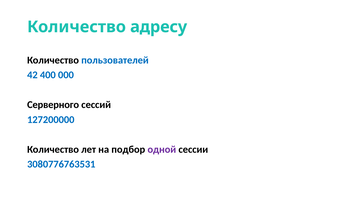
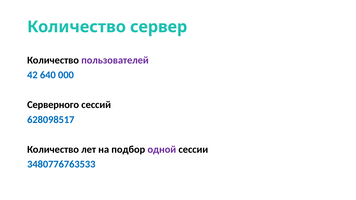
адресу: адресу -> сервер
пользователей colour: blue -> purple
400: 400 -> 640
127200000: 127200000 -> 628098517
3080776763531: 3080776763531 -> 3480776763533
